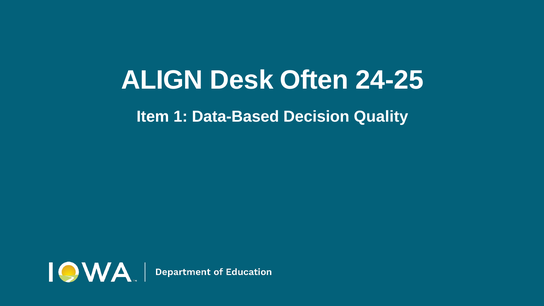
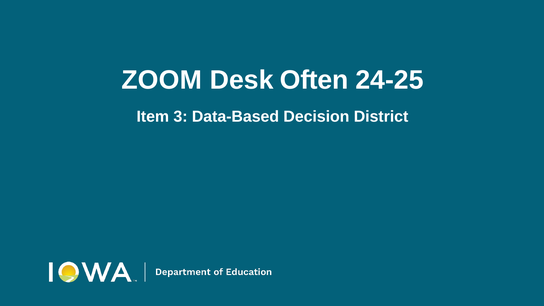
ALIGN: ALIGN -> ZOOM
1: 1 -> 3
Quality: Quality -> District
